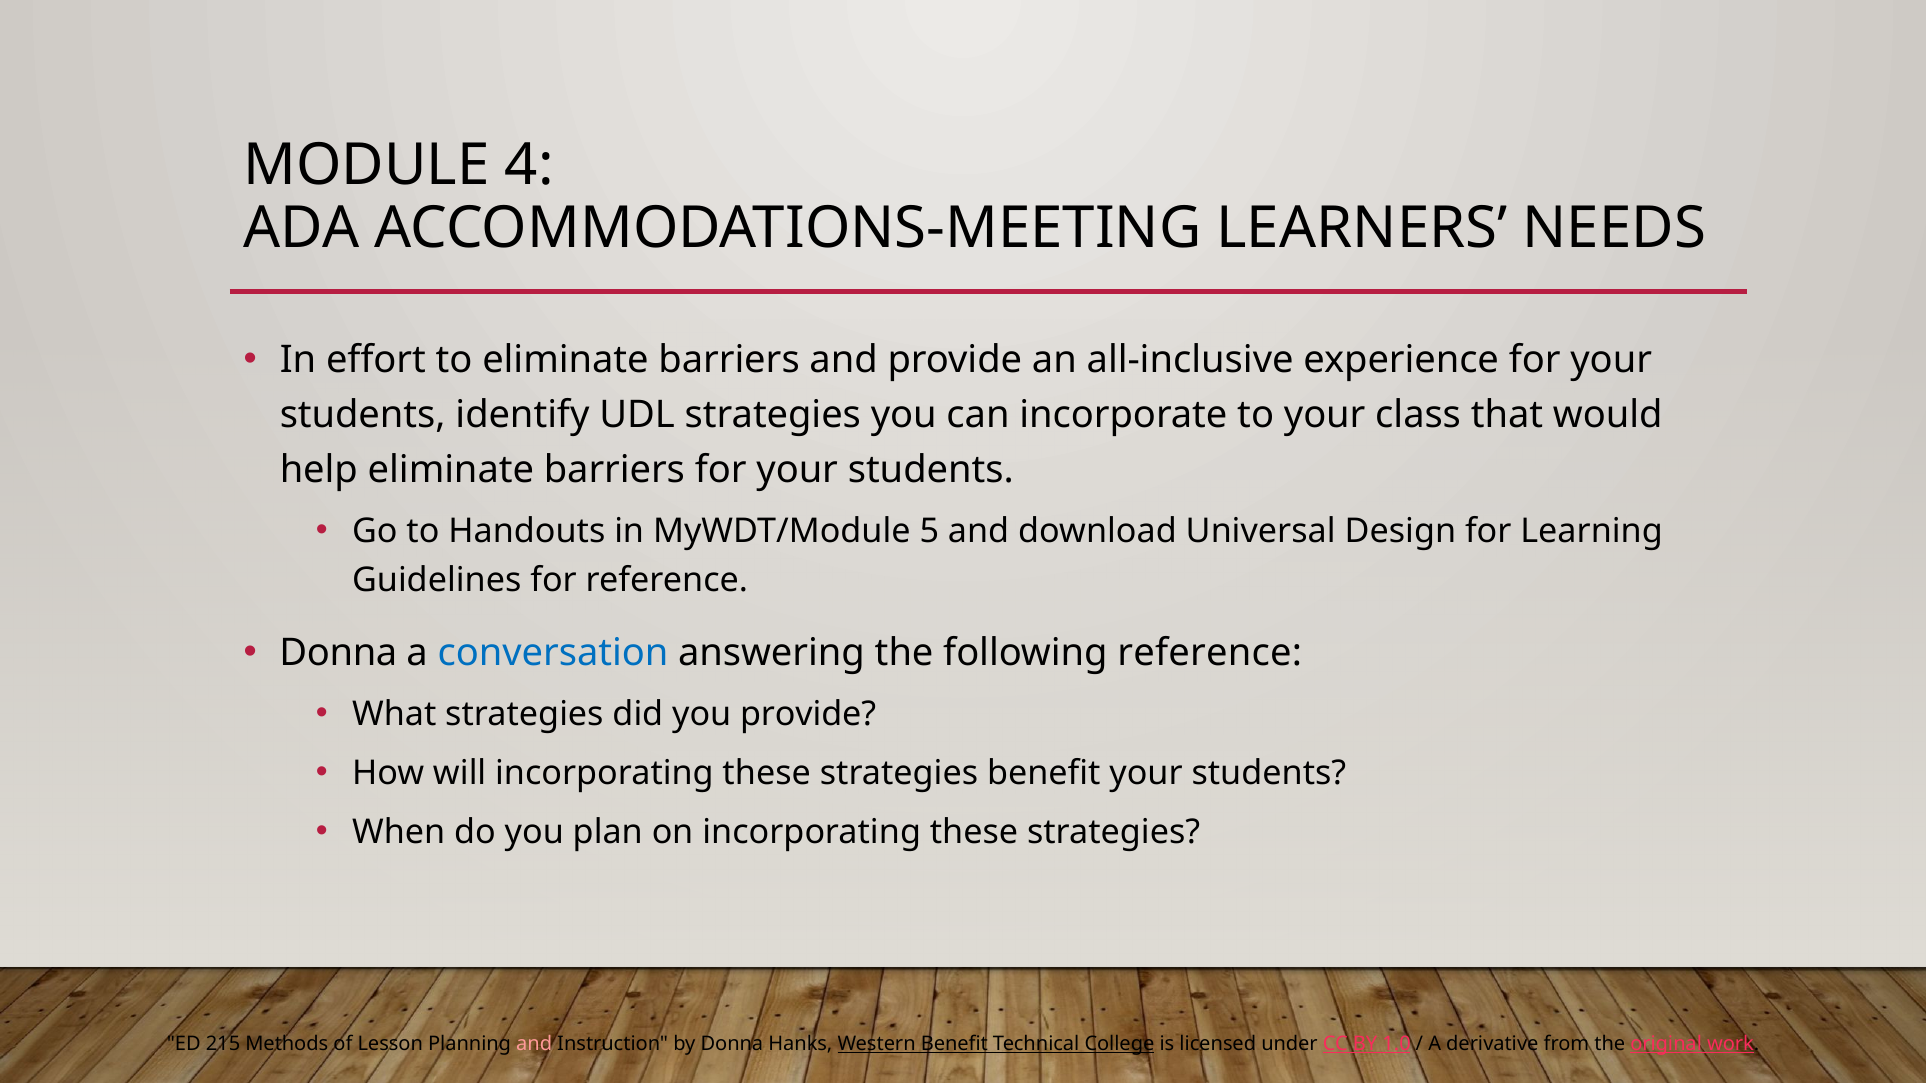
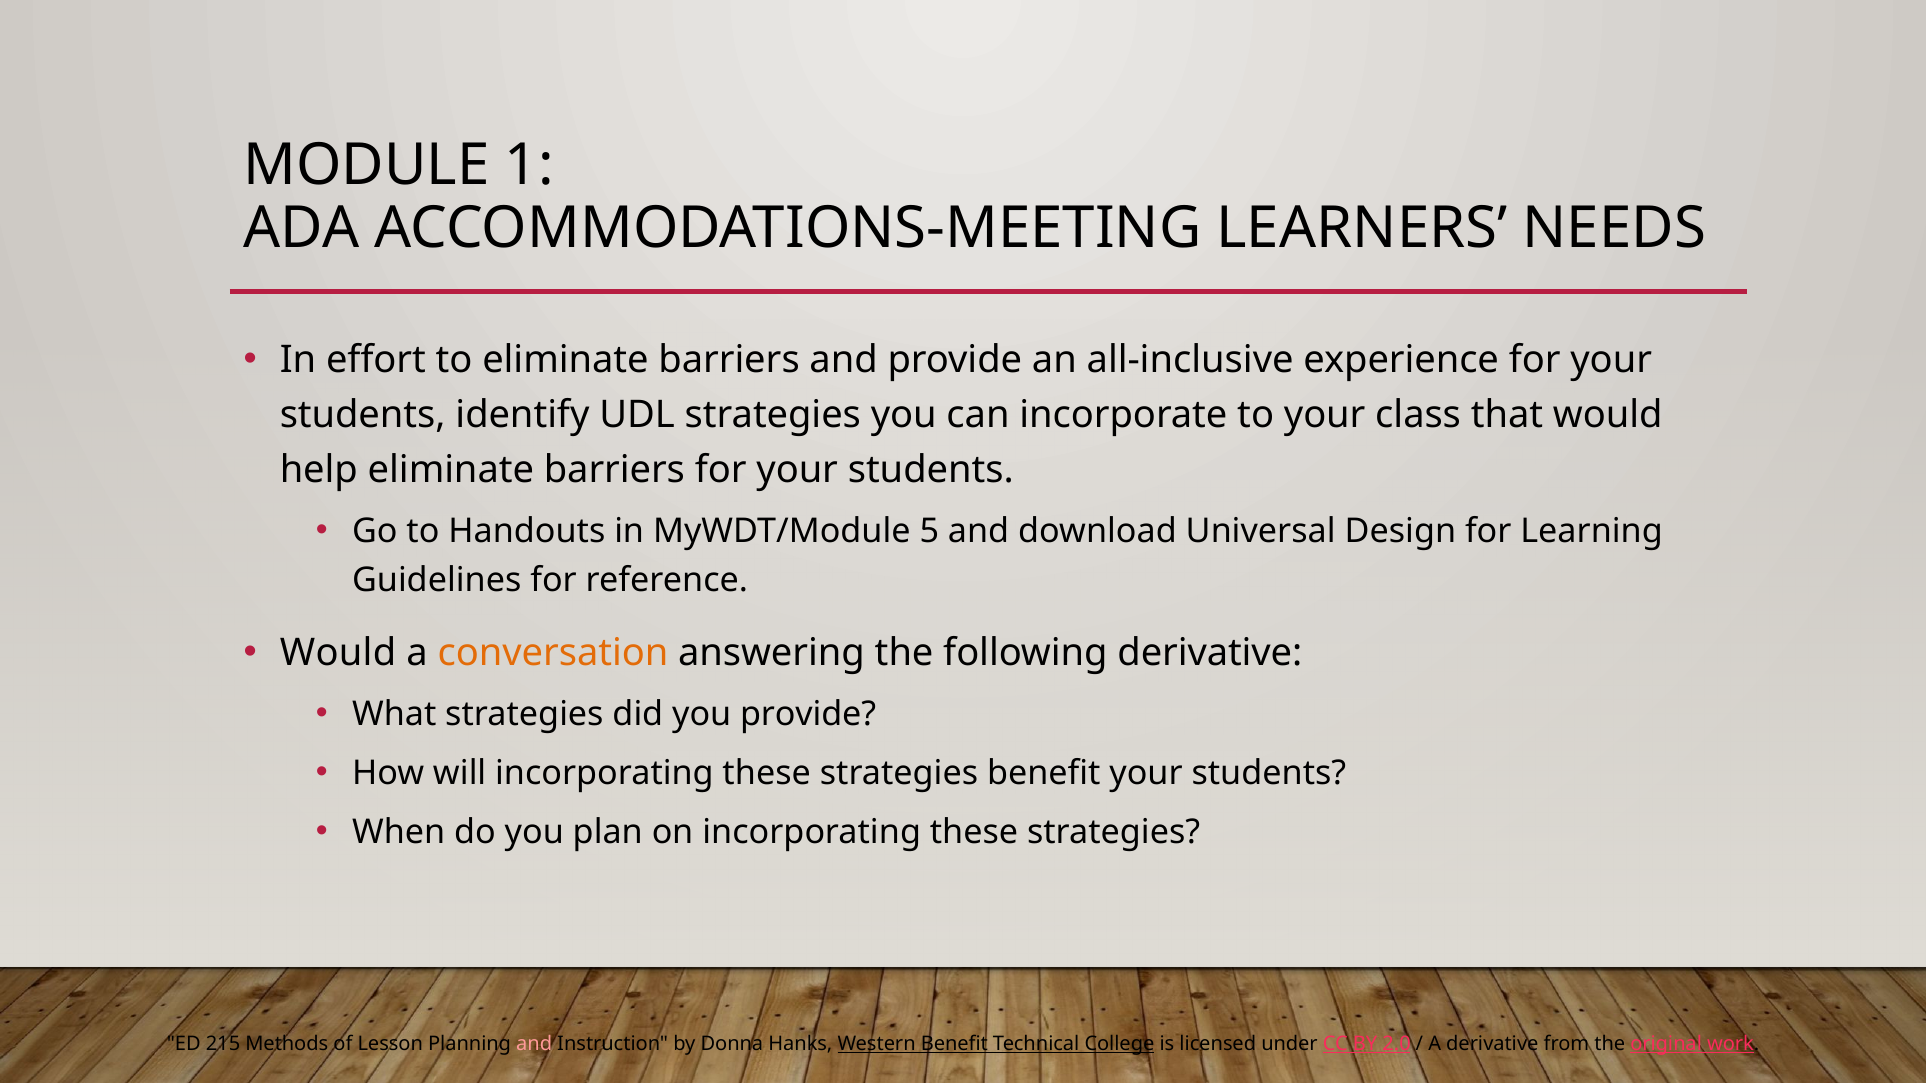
4: 4 -> 1
Donna at (338, 653): Donna -> Would
conversation colour: blue -> orange
following reference: reference -> derivative
1.0: 1.0 -> 2.0
